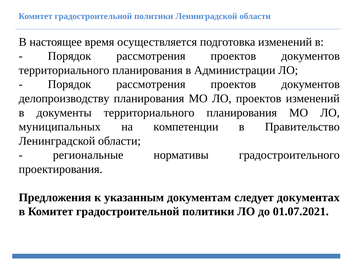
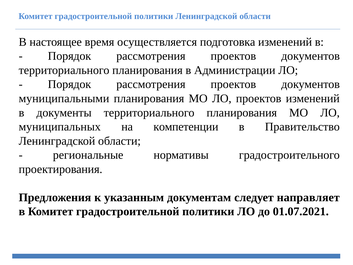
делопроизводству: делопроизводству -> муниципальными
документах: документах -> направляет
